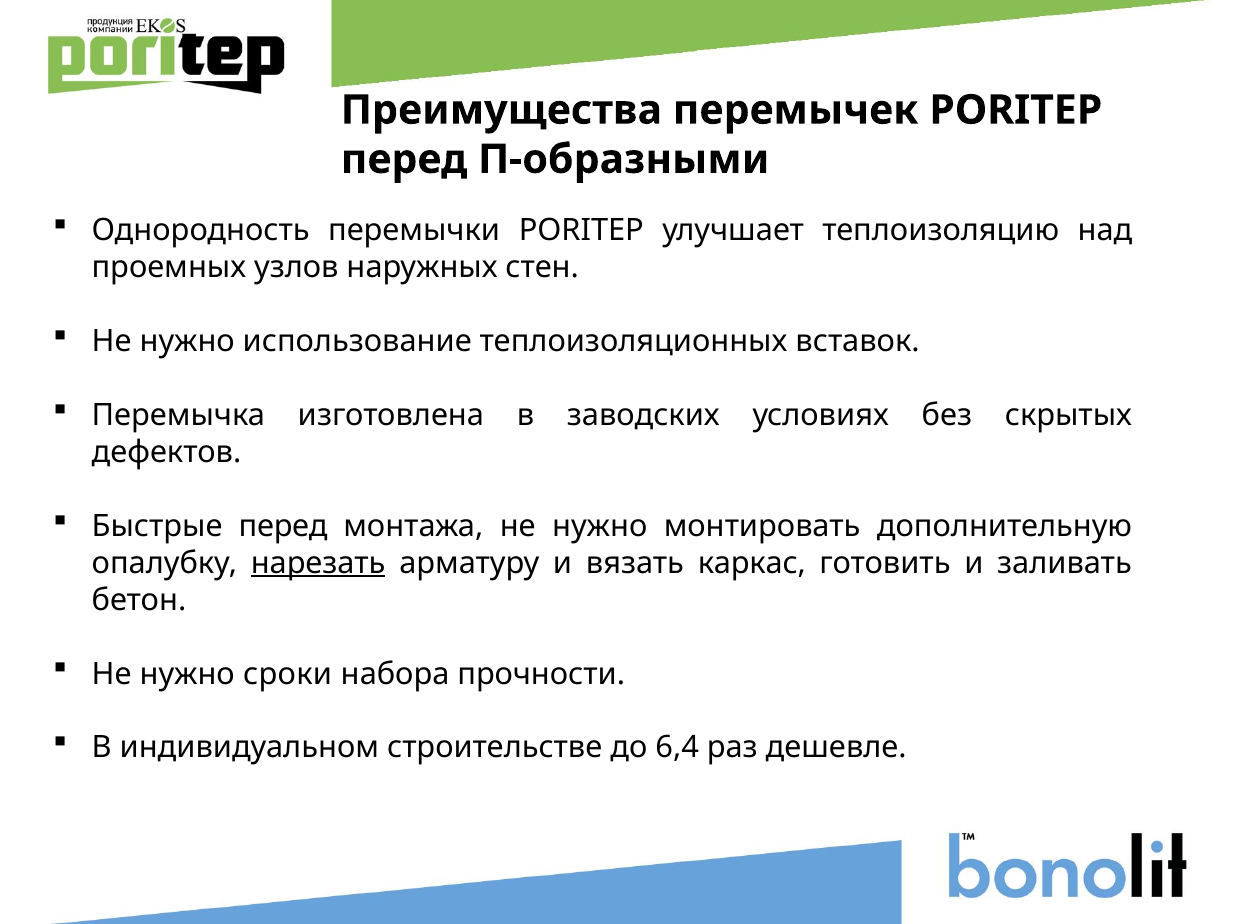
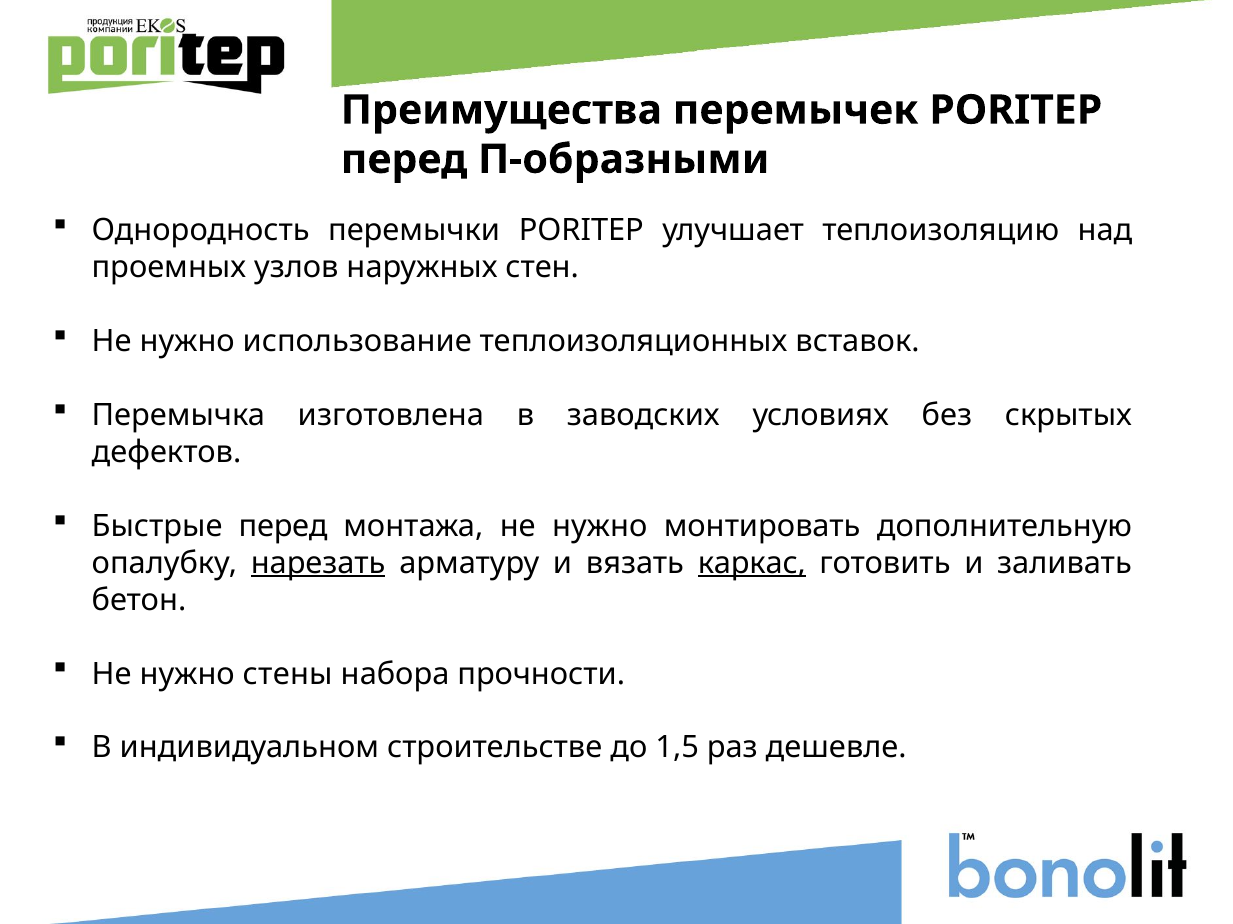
каркас underline: none -> present
сроки: сроки -> стены
6,4: 6,4 -> 1,5
